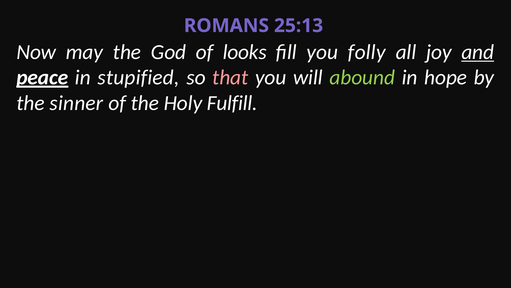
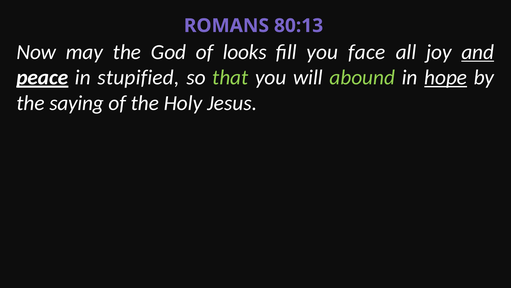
25:13: 25:13 -> 80:13
folly: folly -> face
that colour: pink -> light green
hope underline: none -> present
sinner: sinner -> saying
Fulfill: Fulfill -> Jesus
